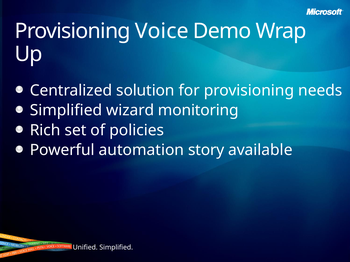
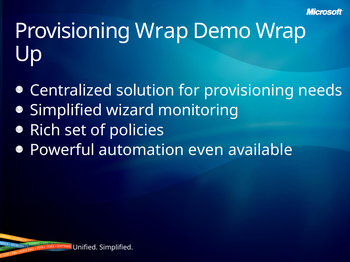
Provisioning Voice: Voice -> Wrap
story: story -> even
